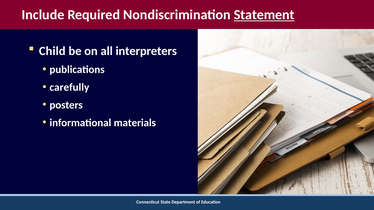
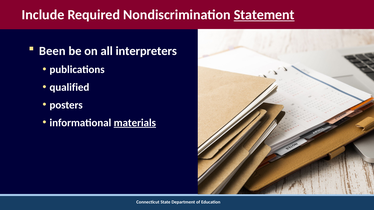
Child: Child -> Been
carefully: carefully -> qualified
materials underline: none -> present
